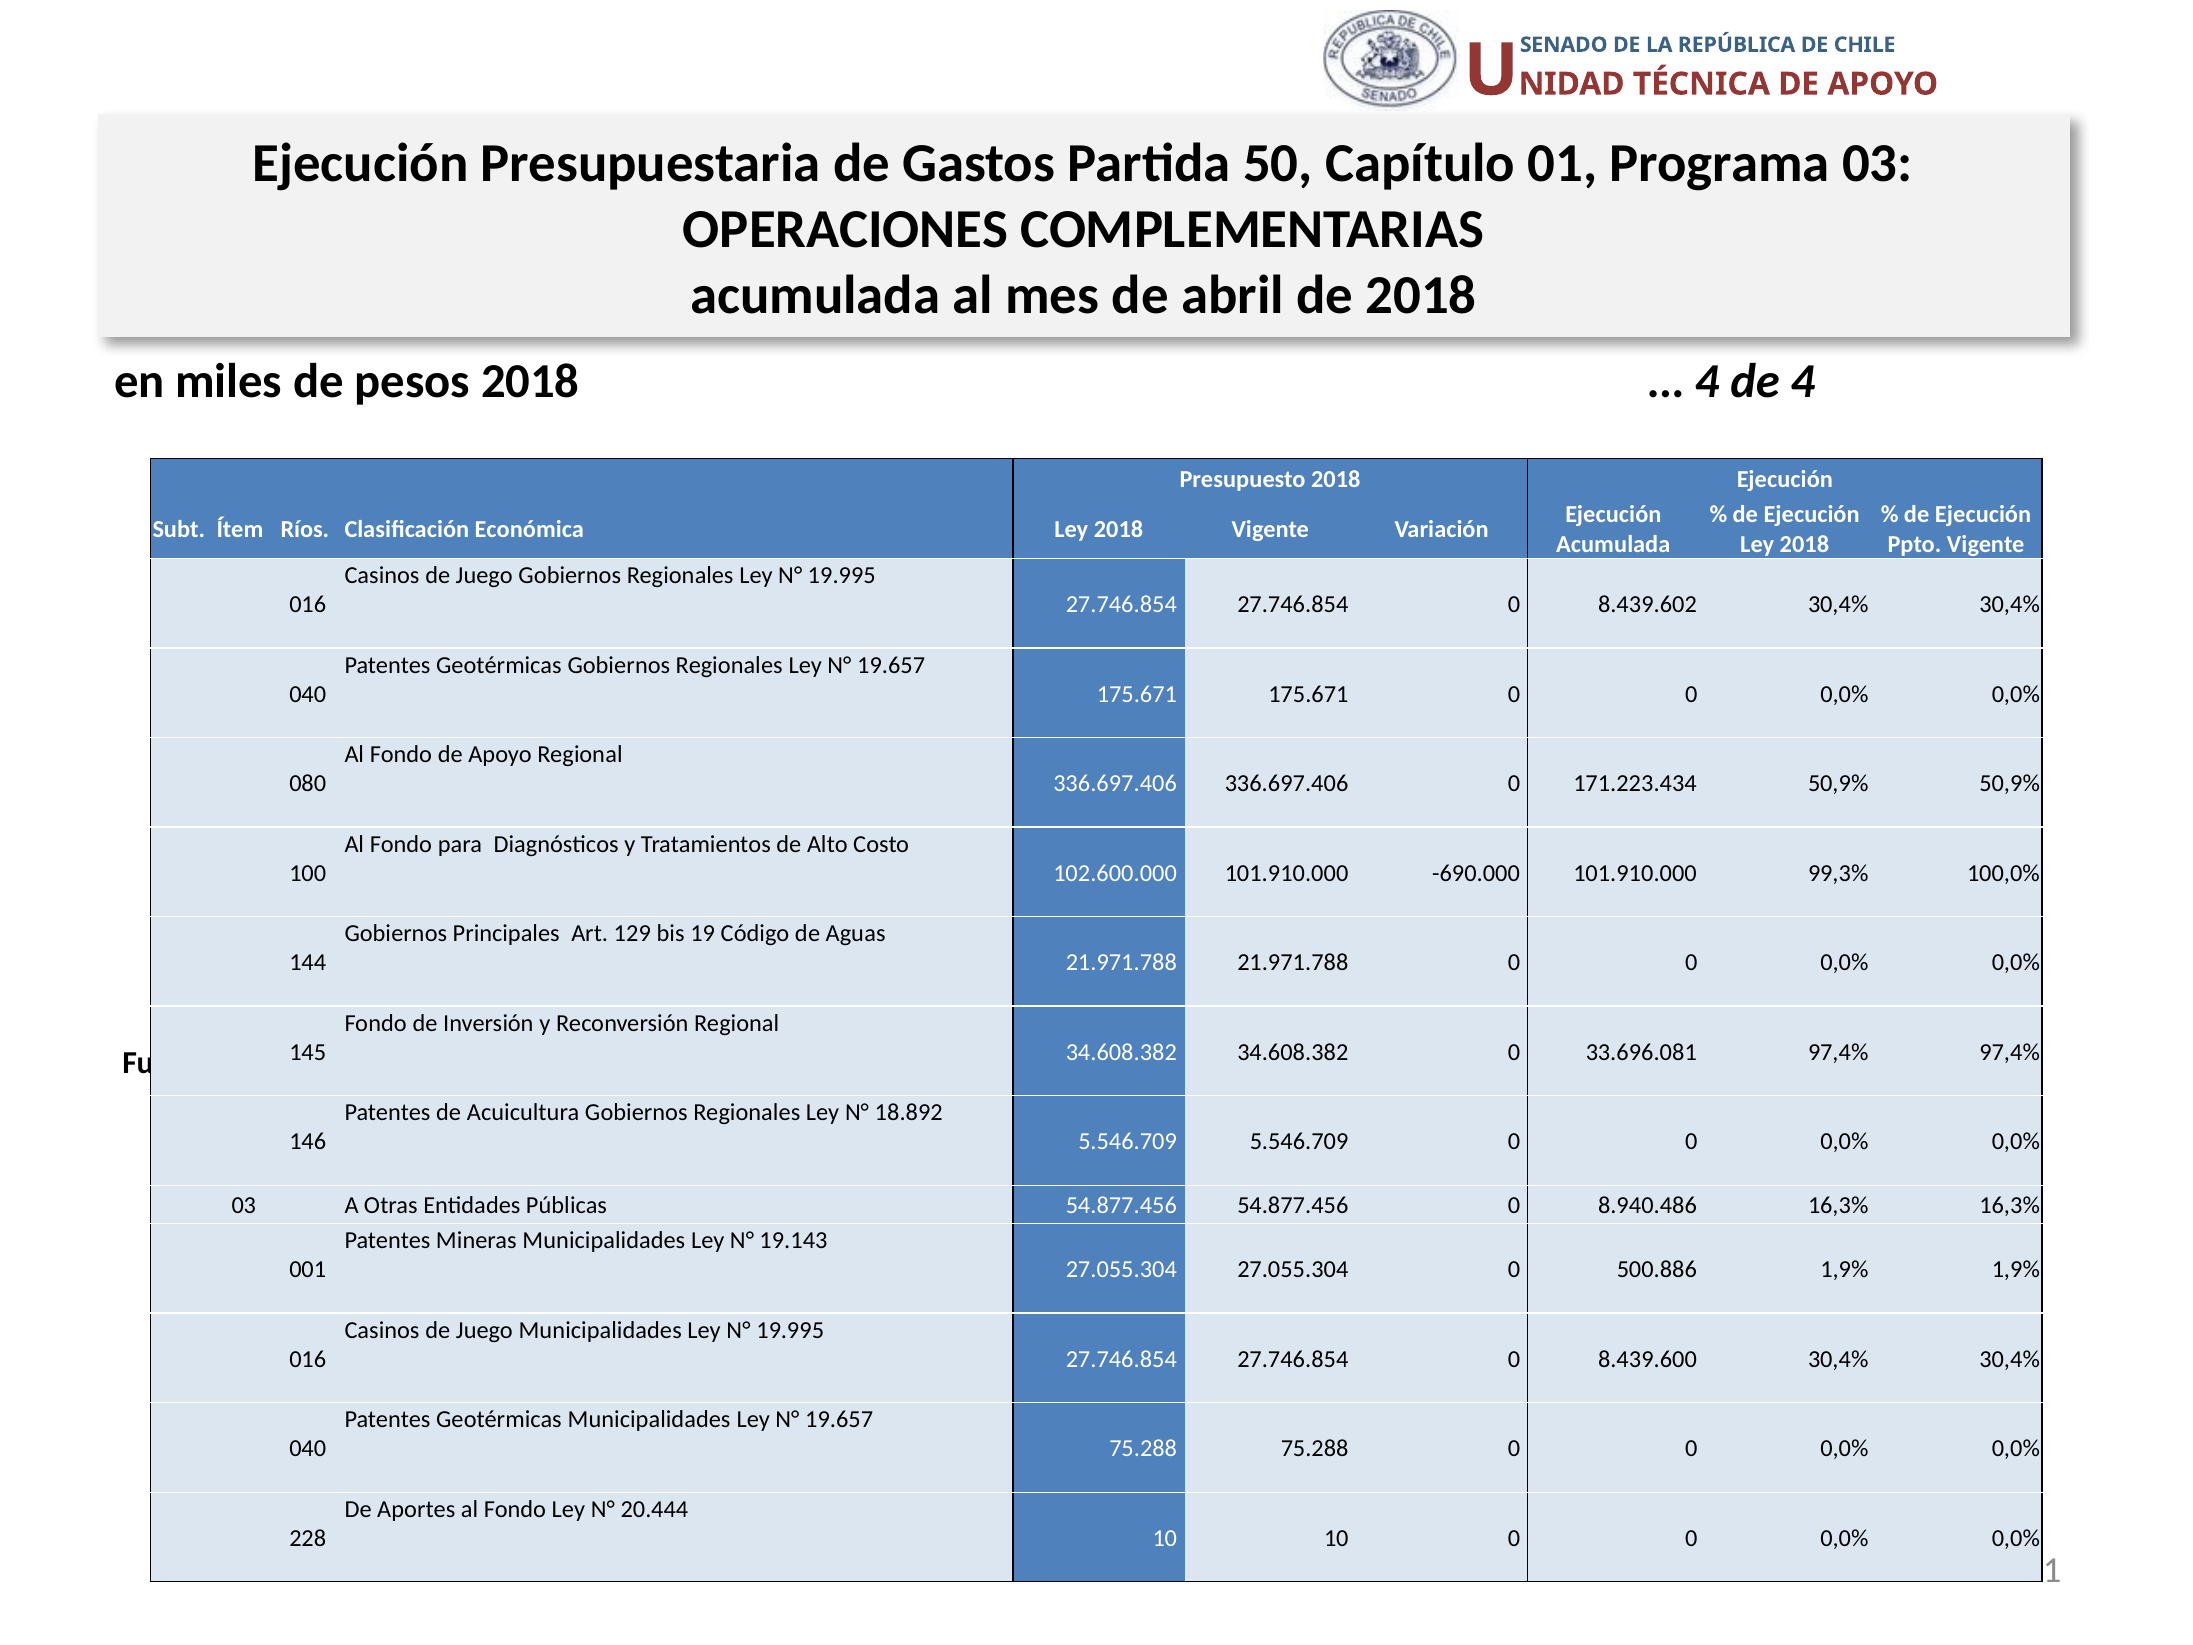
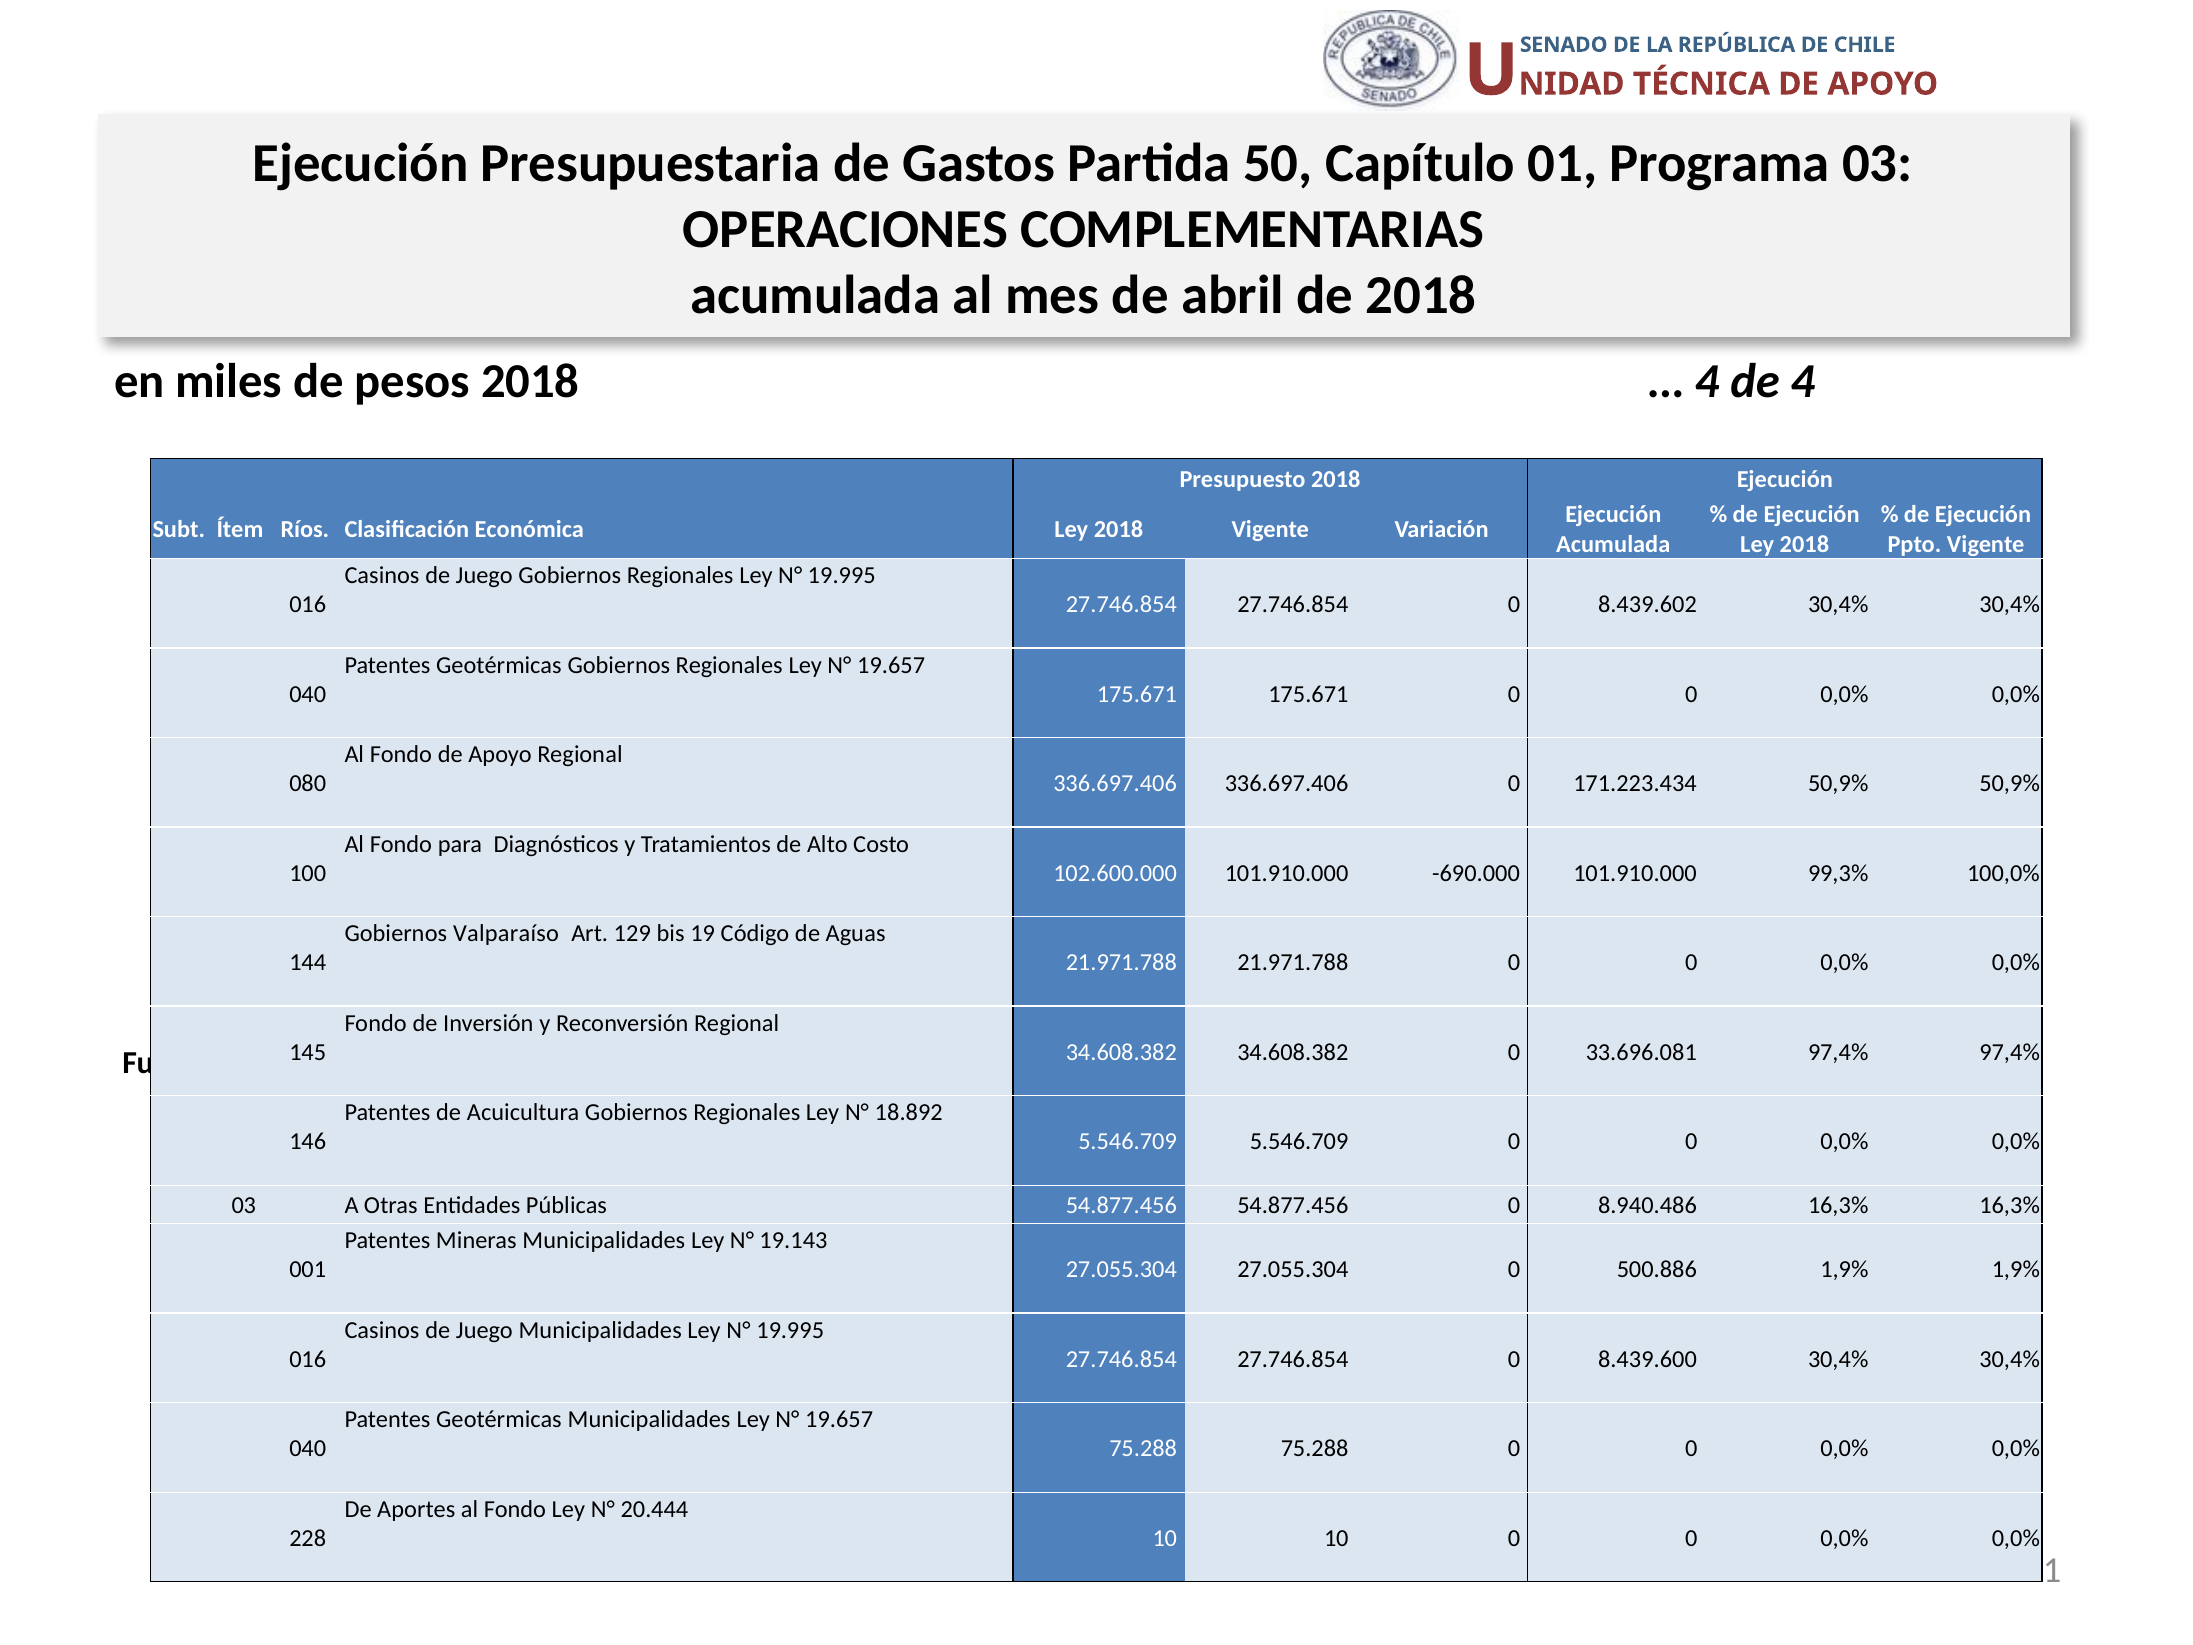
Principales: Principales -> Valparaíso
